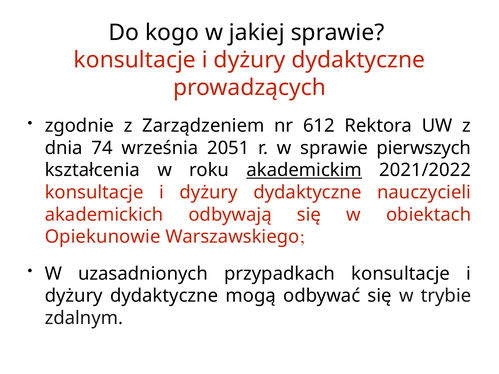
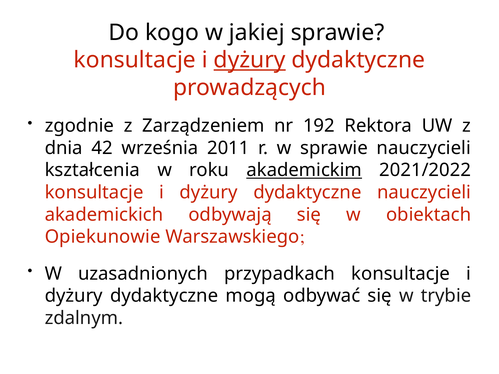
dyżury at (250, 60) underline: none -> present
612: 612 -> 192
74: 74 -> 42
2051: 2051 -> 2011
sprawie pierwszych: pierwszych -> nauczycieli
